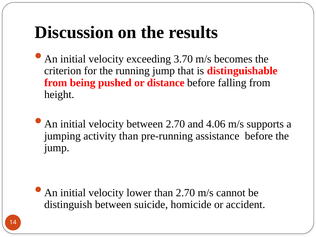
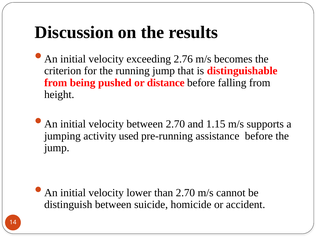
3.70: 3.70 -> 2.76
4.06: 4.06 -> 1.15
activity than: than -> used
